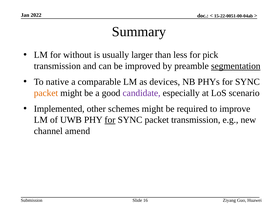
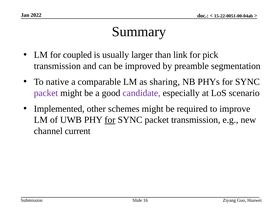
without: without -> coupled
less: less -> link
segmentation underline: present -> none
devices: devices -> sharing
packet at (46, 93) colour: orange -> purple
amend: amend -> current
